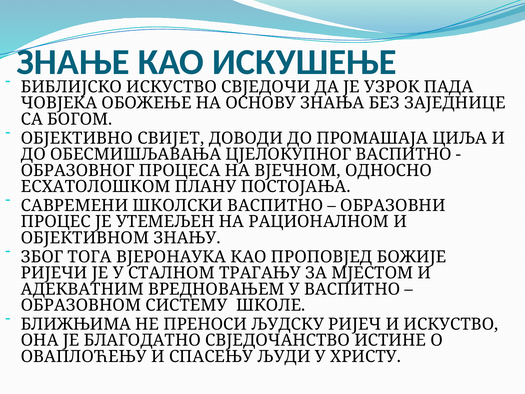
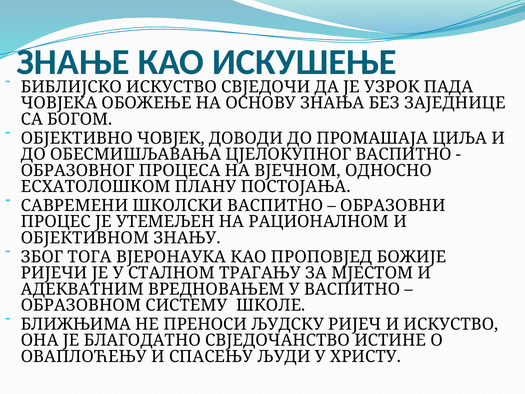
СВИЈЕТ: СВИЈЕТ -> ЧОВЈЕК
